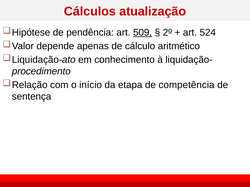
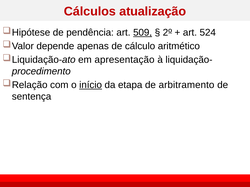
conhecimento: conhecimento -> apresentação
início underline: none -> present
competência: competência -> arbitramento
